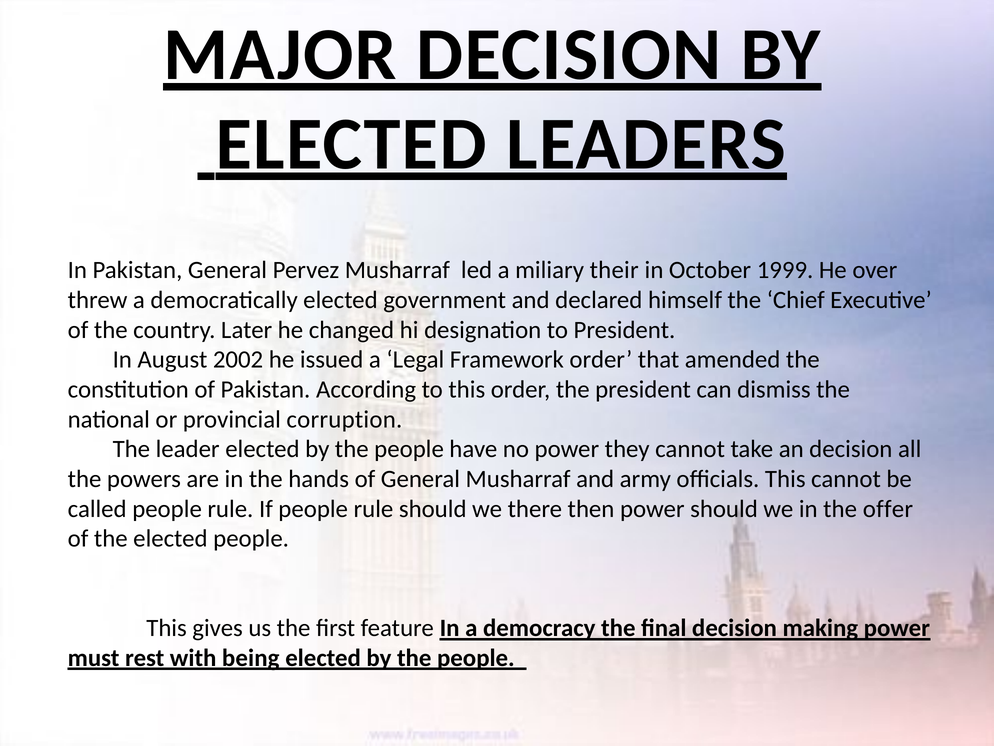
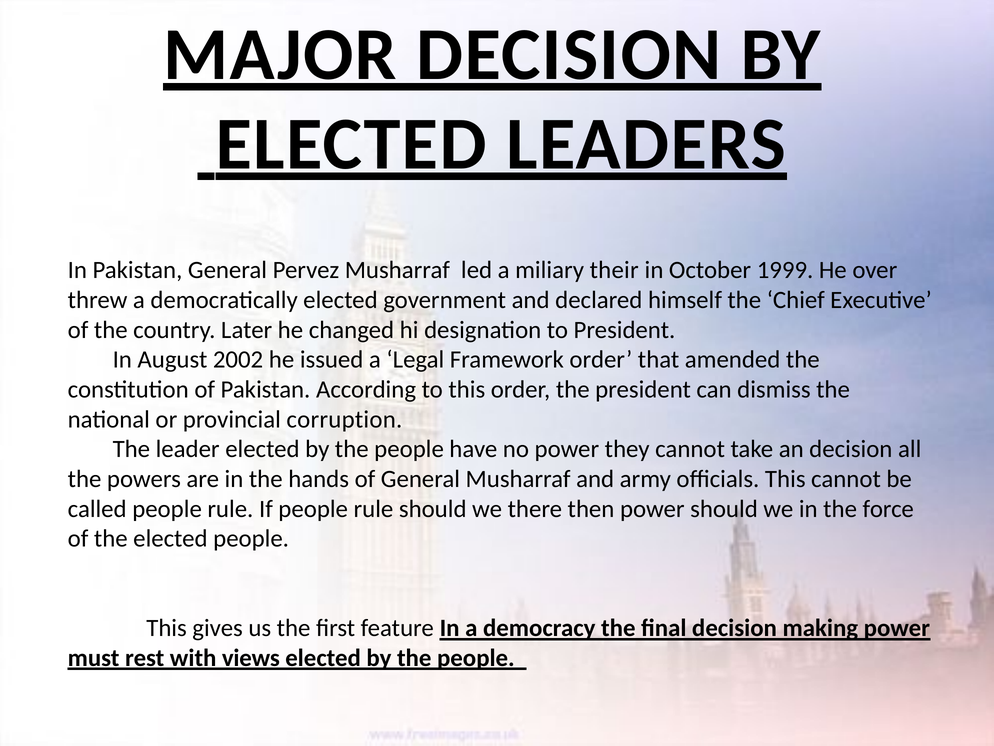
offer: offer -> force
being: being -> views
